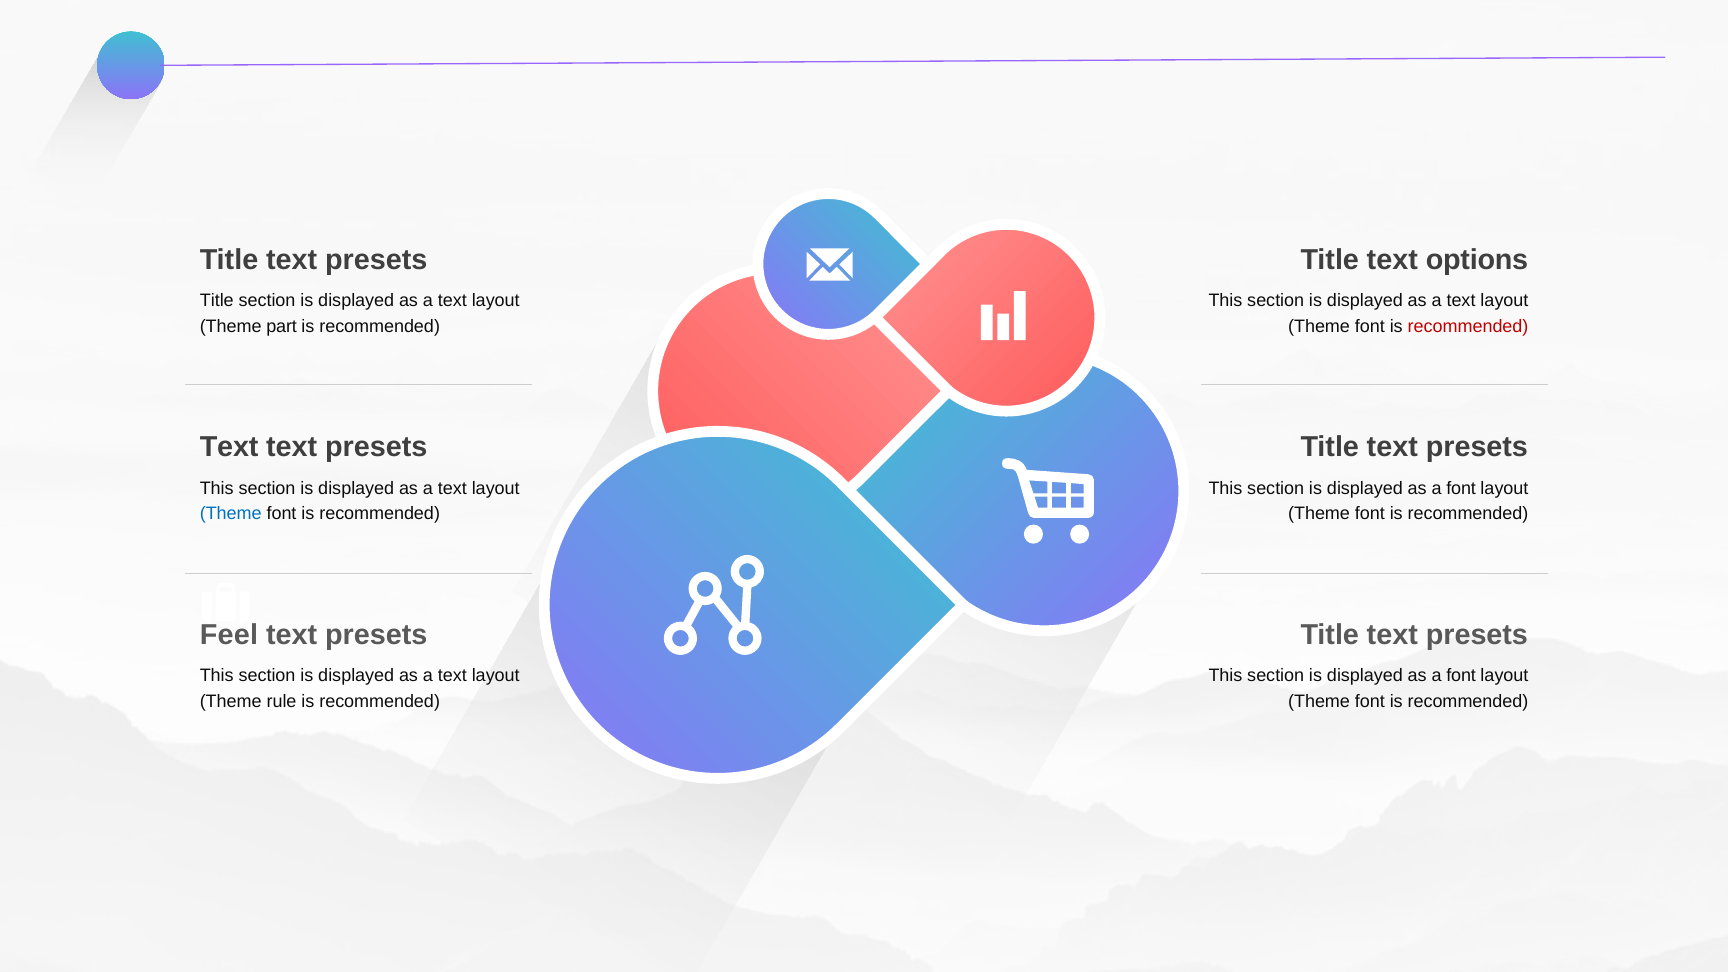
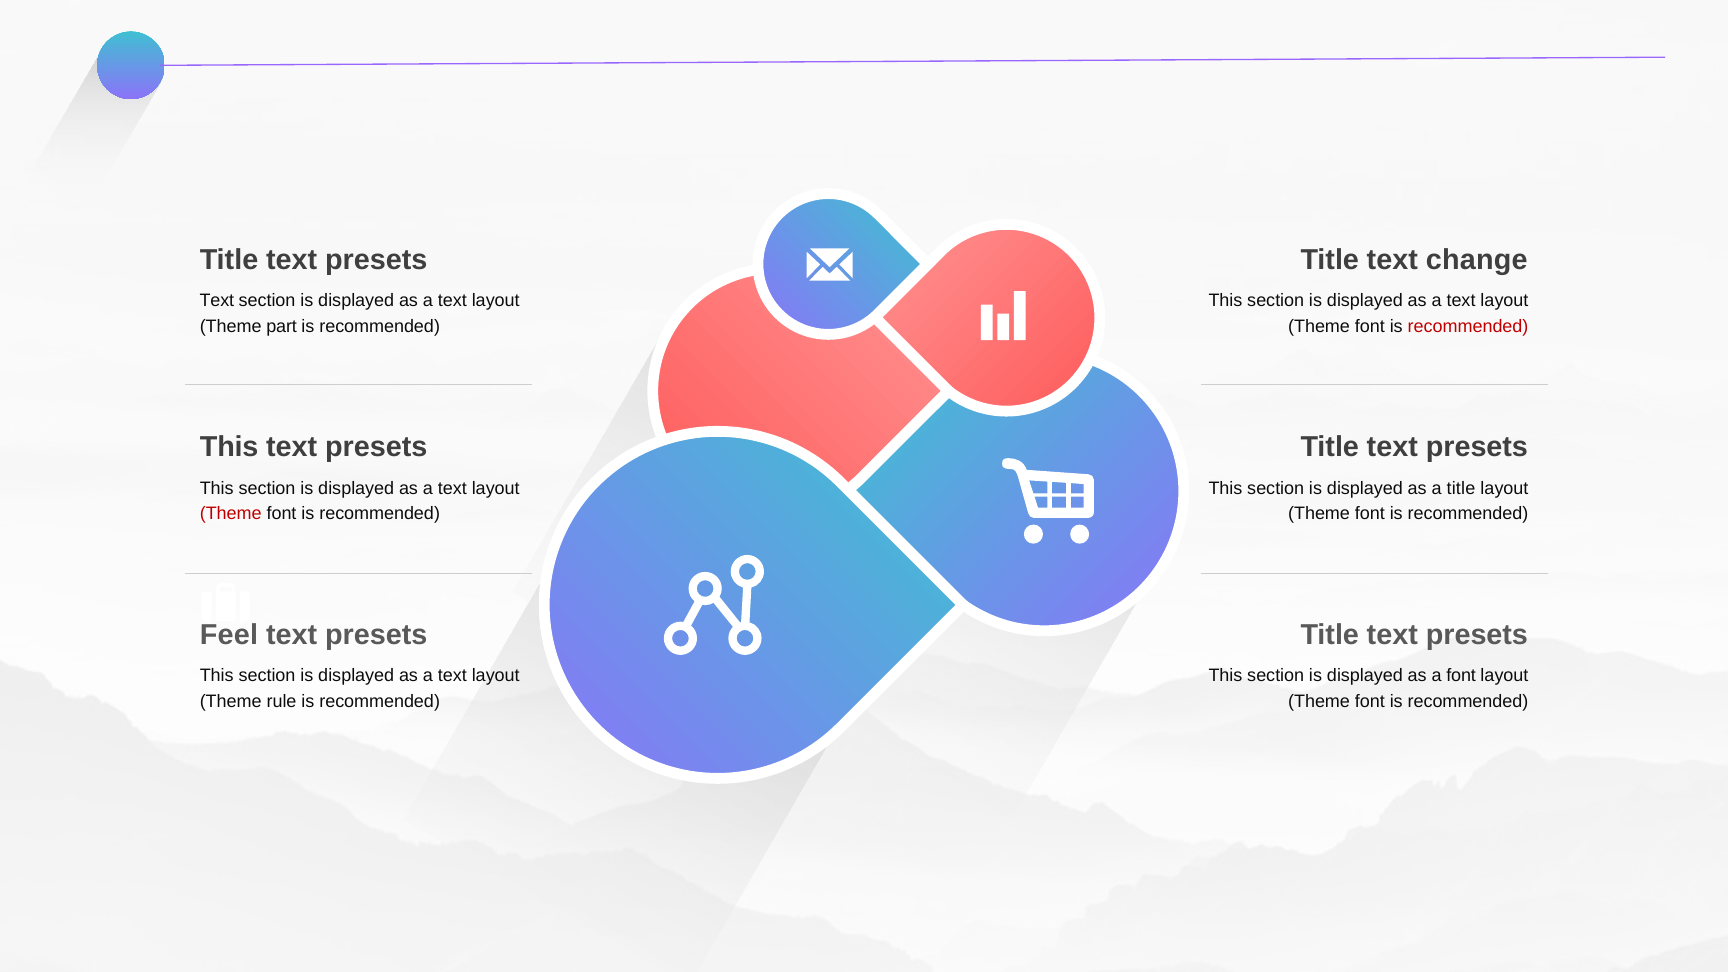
options: options -> change
Title at (217, 300): Title -> Text
Text at (229, 447): Text -> This
font at (1461, 488): font -> title
Theme at (231, 514) colour: blue -> red
